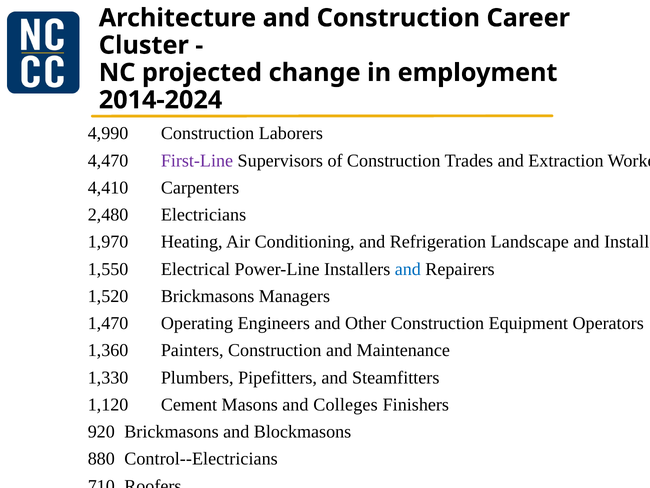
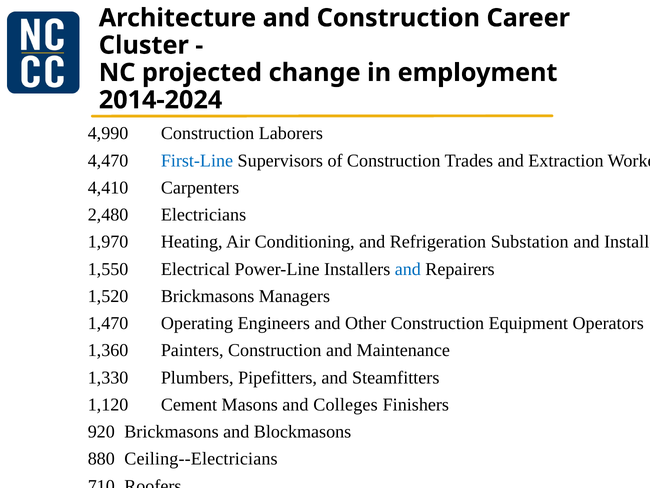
First-Line colour: purple -> blue
Refrigeration Landscape: Landscape -> Substation
Control--Electricians: Control--Electricians -> Ceiling--Electricians
